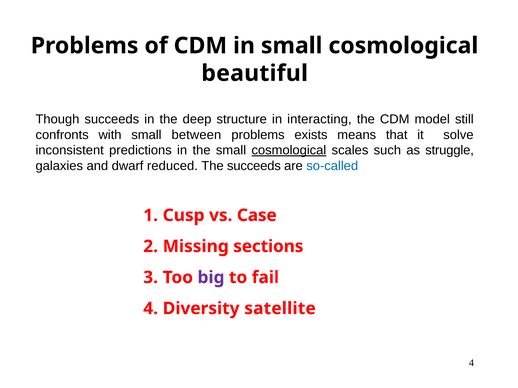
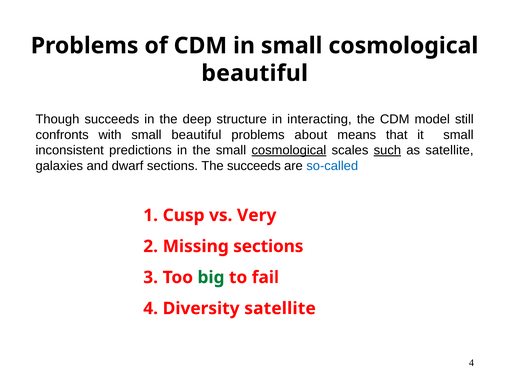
small between: between -> beautiful
exists: exists -> about
it solve: solve -> small
such underline: none -> present
as struggle: struggle -> satellite
dwarf reduced: reduced -> sections
Case: Case -> Very
big colour: purple -> green
